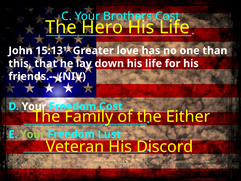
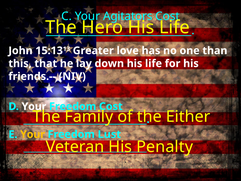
Brothers: Brothers -> Agitators
Your at (33, 134) colour: light green -> yellow
Discord: Discord -> Penalty
